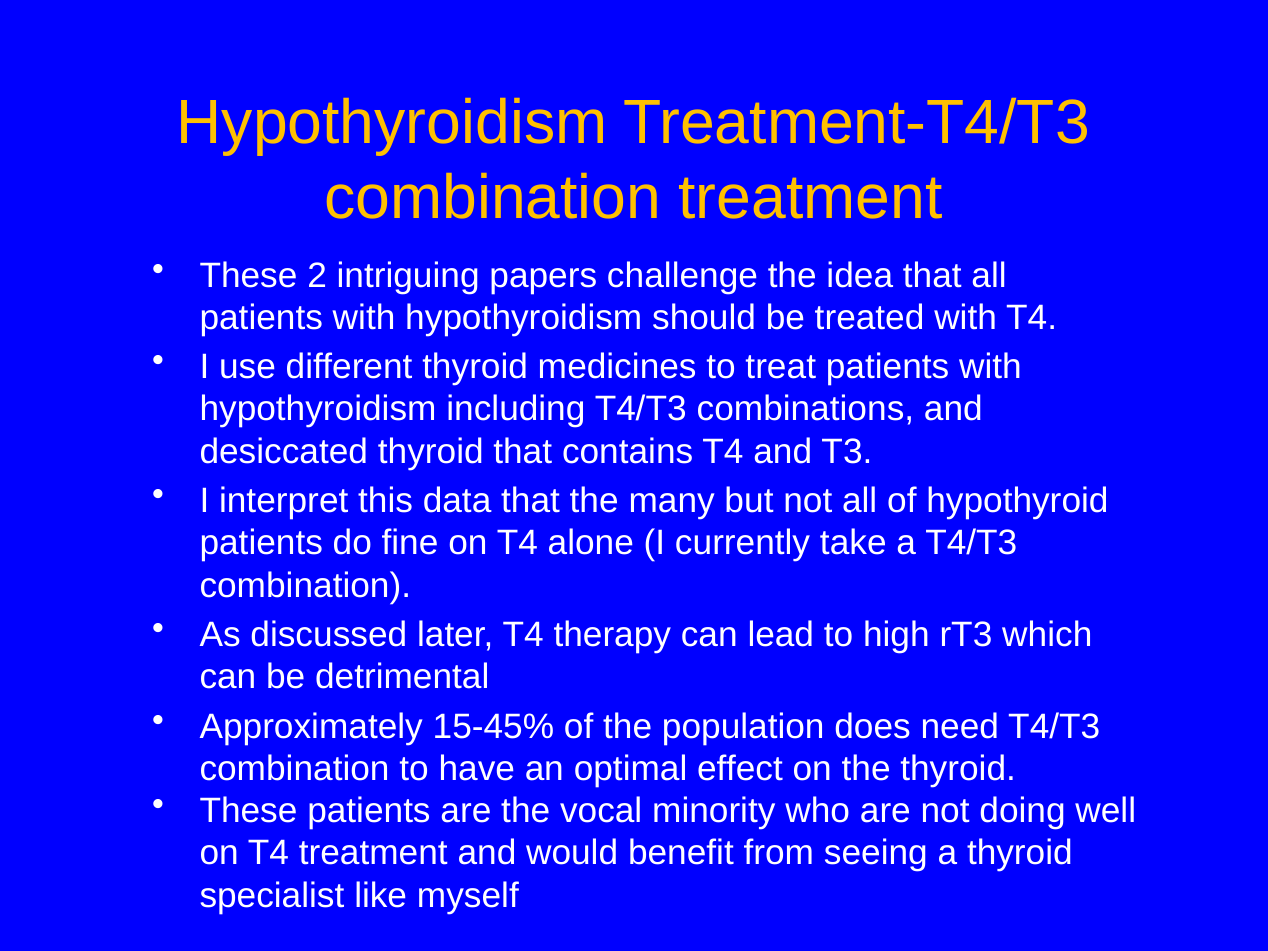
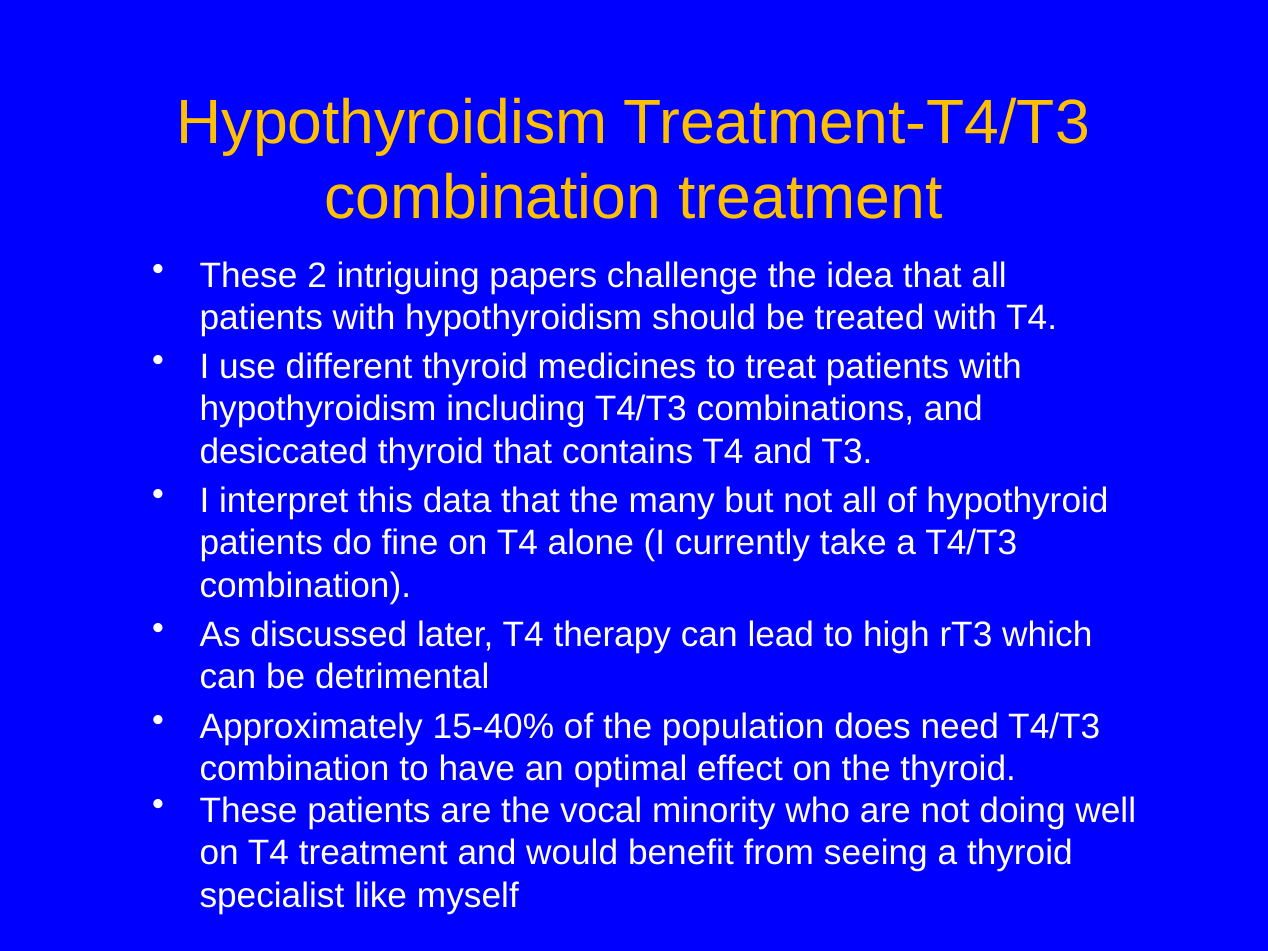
15-45%: 15-45% -> 15-40%
